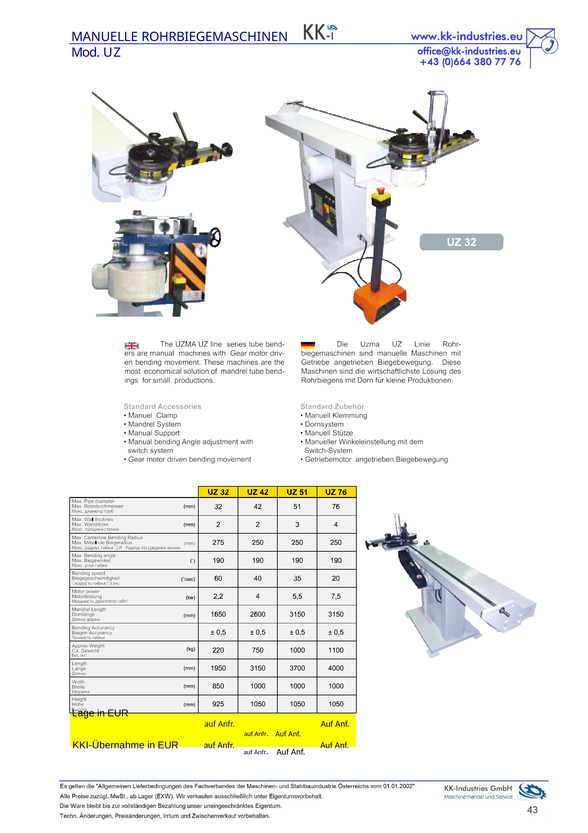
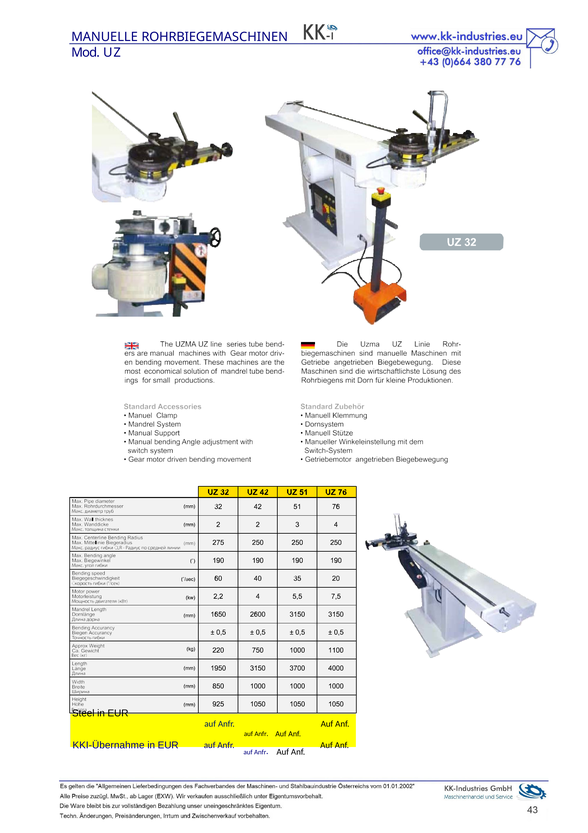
Lage: Lage -> Steel
